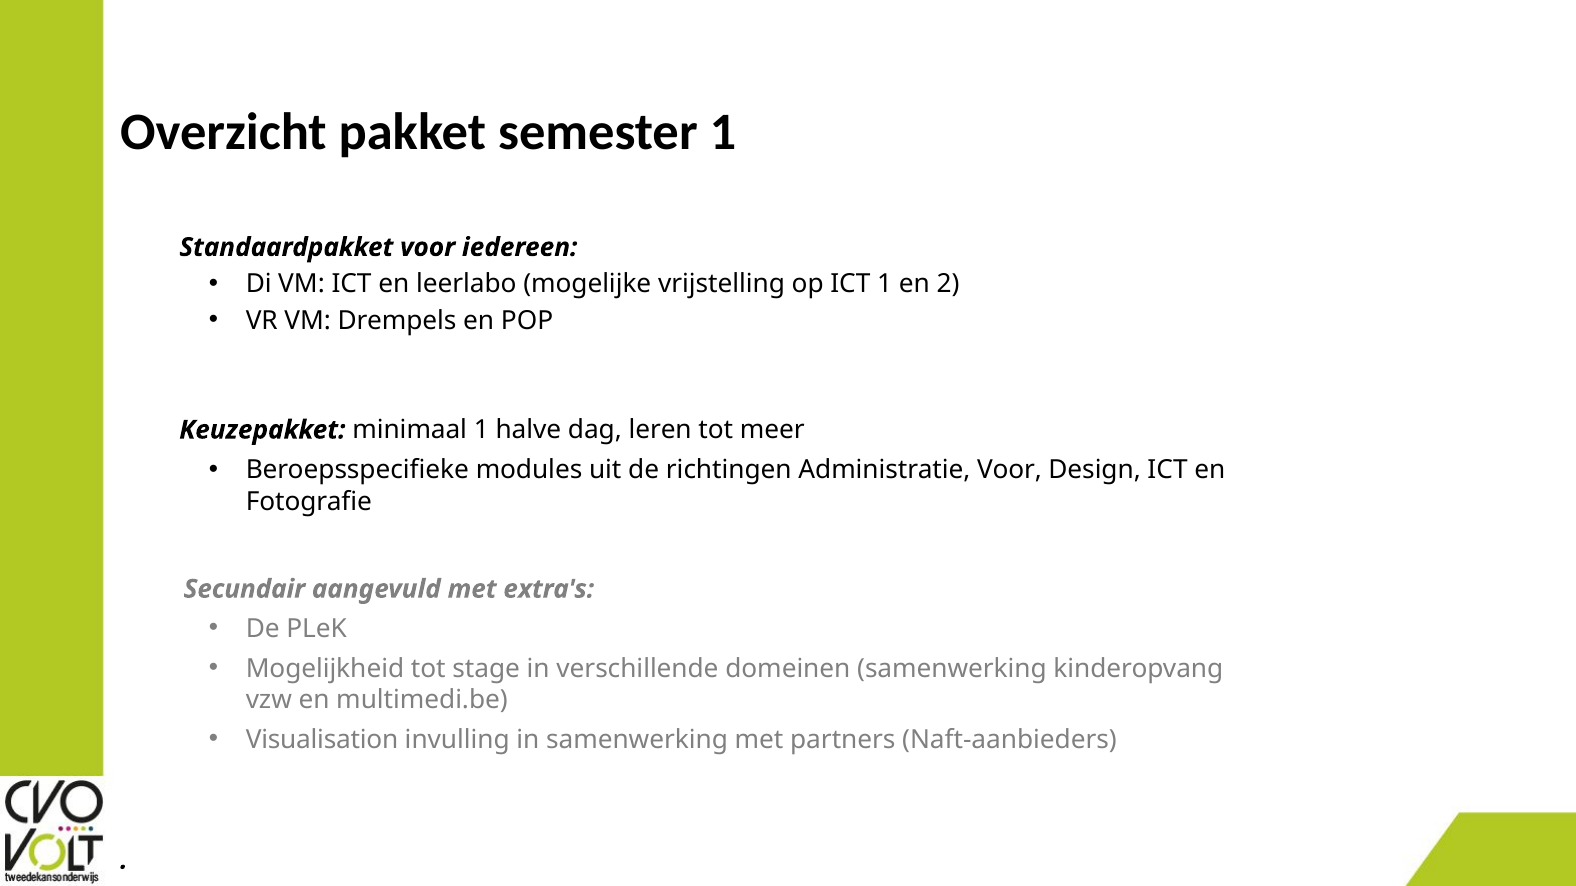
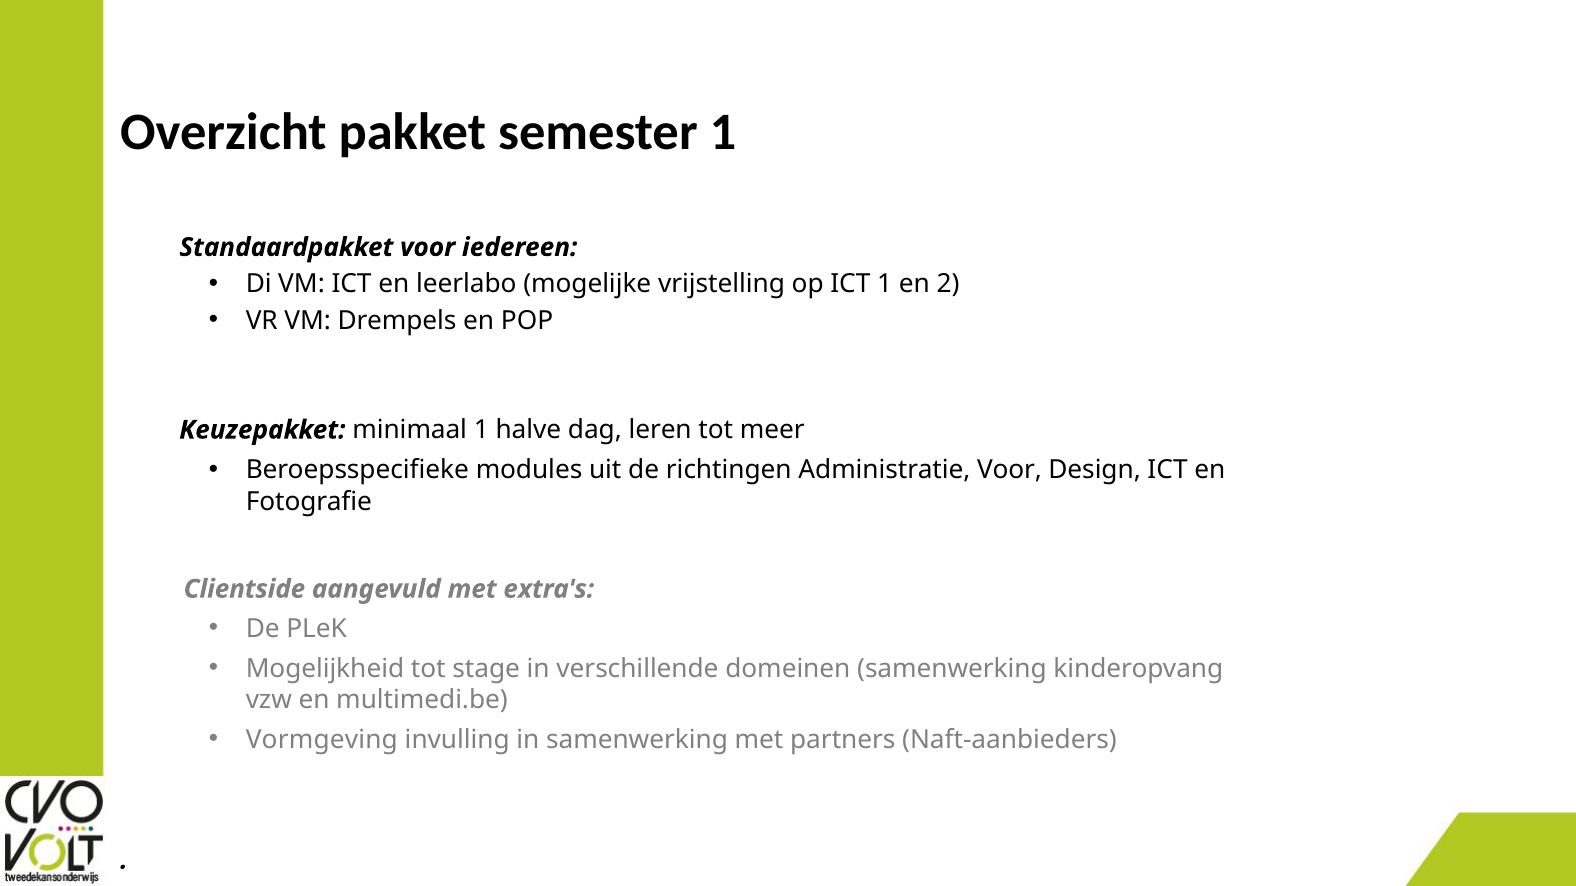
Secundair: Secundair -> Clientside
Visualisation: Visualisation -> Vormgeving
